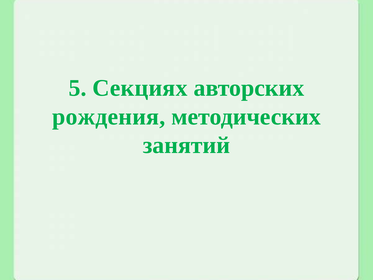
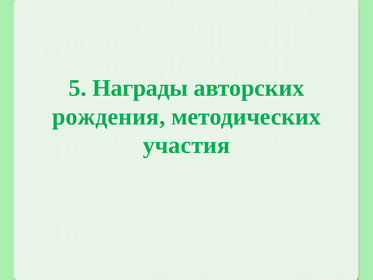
Секциях: Секциях -> Награды
занятий: занятий -> участия
